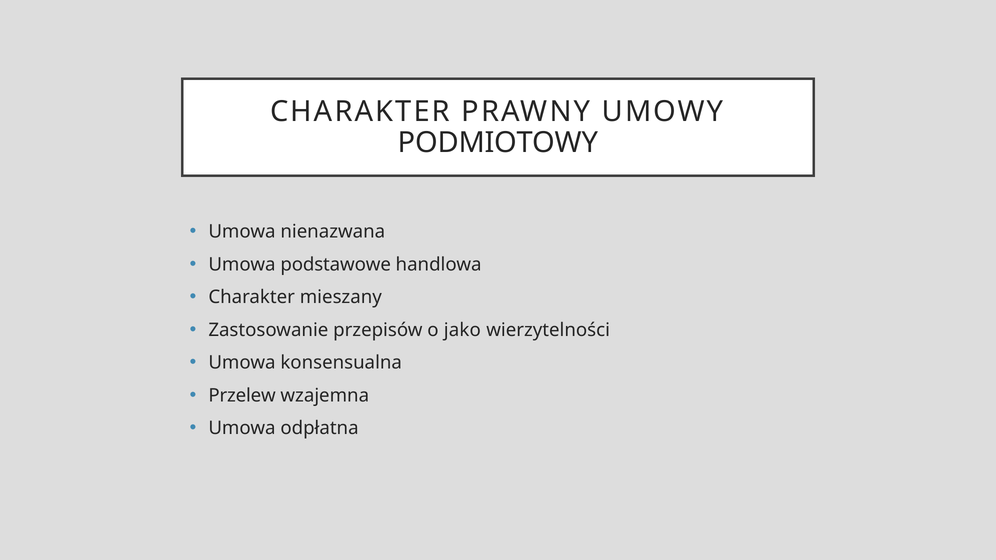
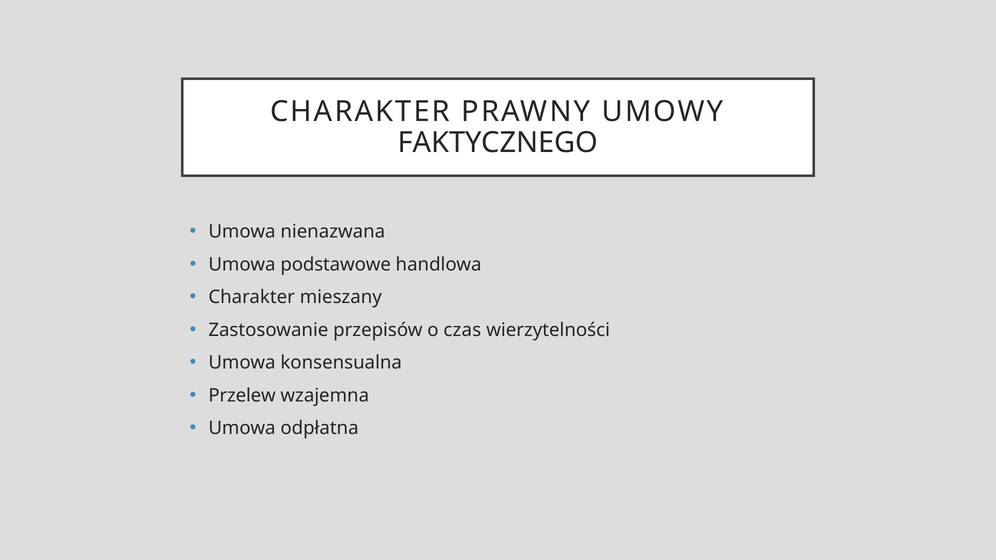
PODMIOTOWY: PODMIOTOWY -> FAKTYCZNEGO
jako: jako -> czas
